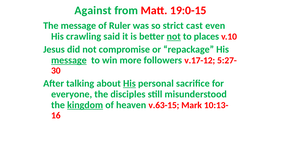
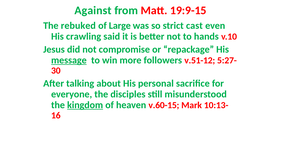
19:0-15: 19:0-15 -> 19:9-15
The message: message -> rebuked
Ruler: Ruler -> Large
not at (174, 36) underline: present -> none
places: places -> hands
v.17-12: v.17-12 -> v.51-12
His at (129, 83) underline: present -> none
v.63-15: v.63-15 -> v.60-15
